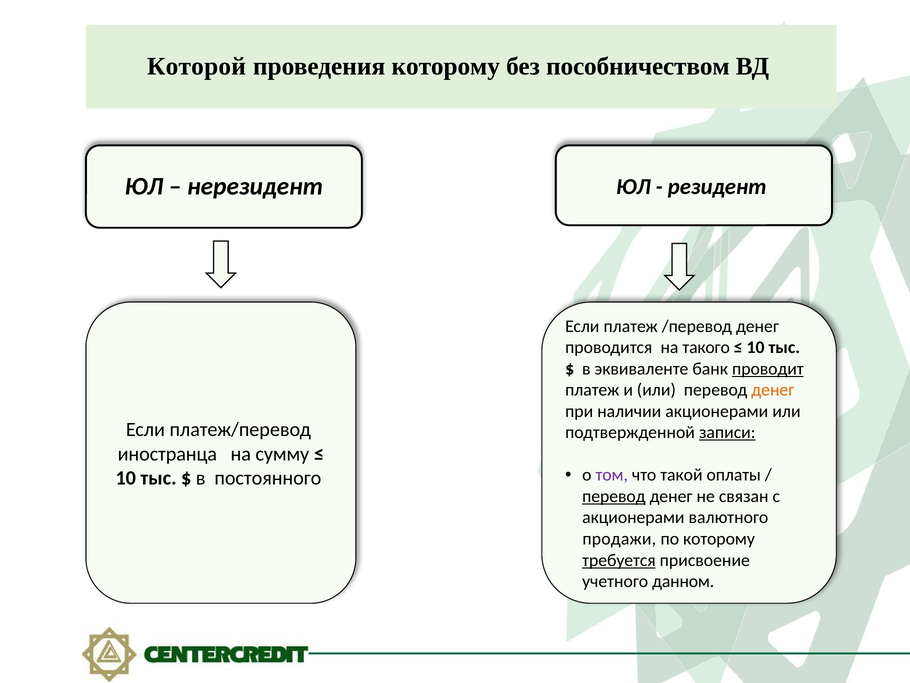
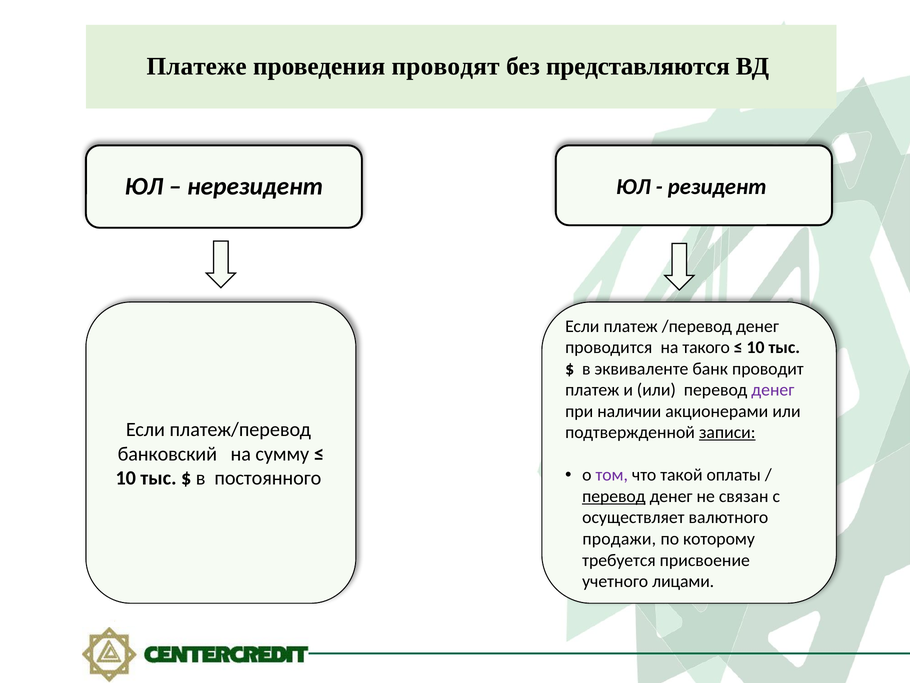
Которой: Которой -> Платеже
проведения которому: которому -> проводят
пособничеством: пособничеством -> представляются
проводит underline: present -> none
денег at (773, 390) colour: orange -> purple
иностранца: иностранца -> банковский
акционерами at (633, 517): акционерами -> осуществляет
требуется underline: present -> none
данном: данном -> лицами
